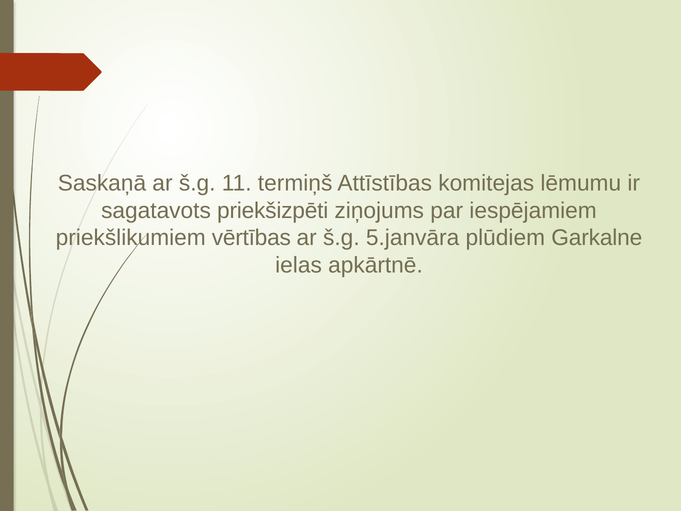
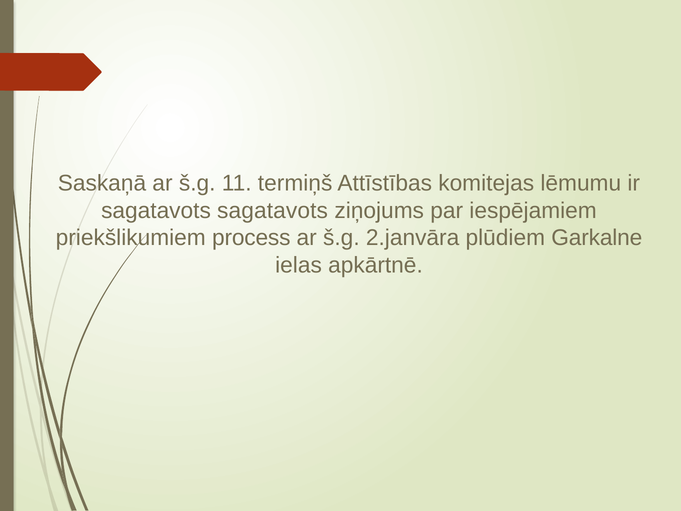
sagatavots priekšizpēti: priekšizpēti -> sagatavots
vērtības: vērtības -> process
5.janvāra: 5.janvāra -> 2.janvāra
